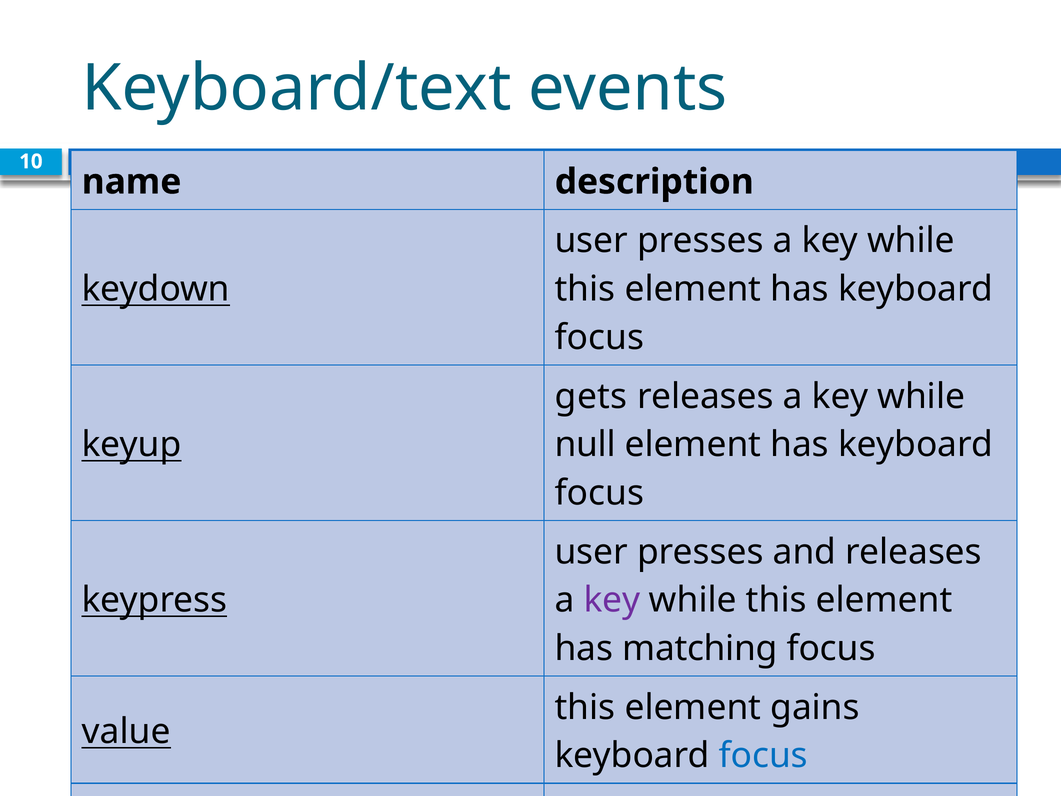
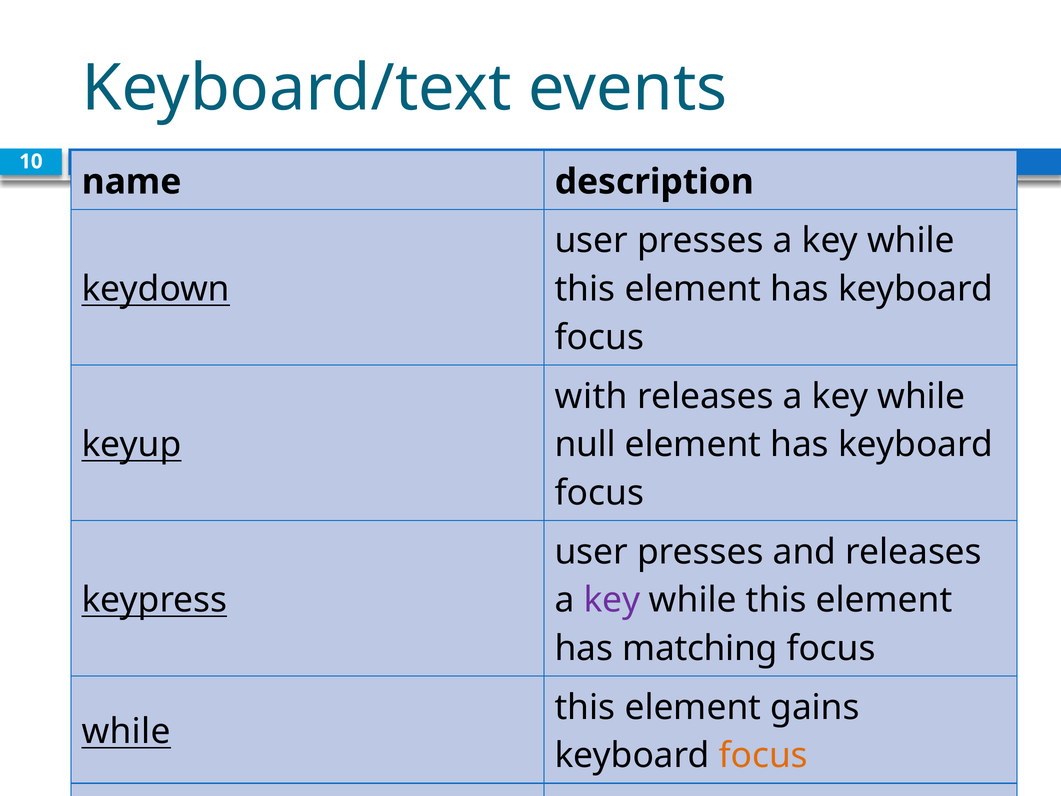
gets: gets -> with
value at (126, 731): value -> while
focus at (763, 756) colour: blue -> orange
